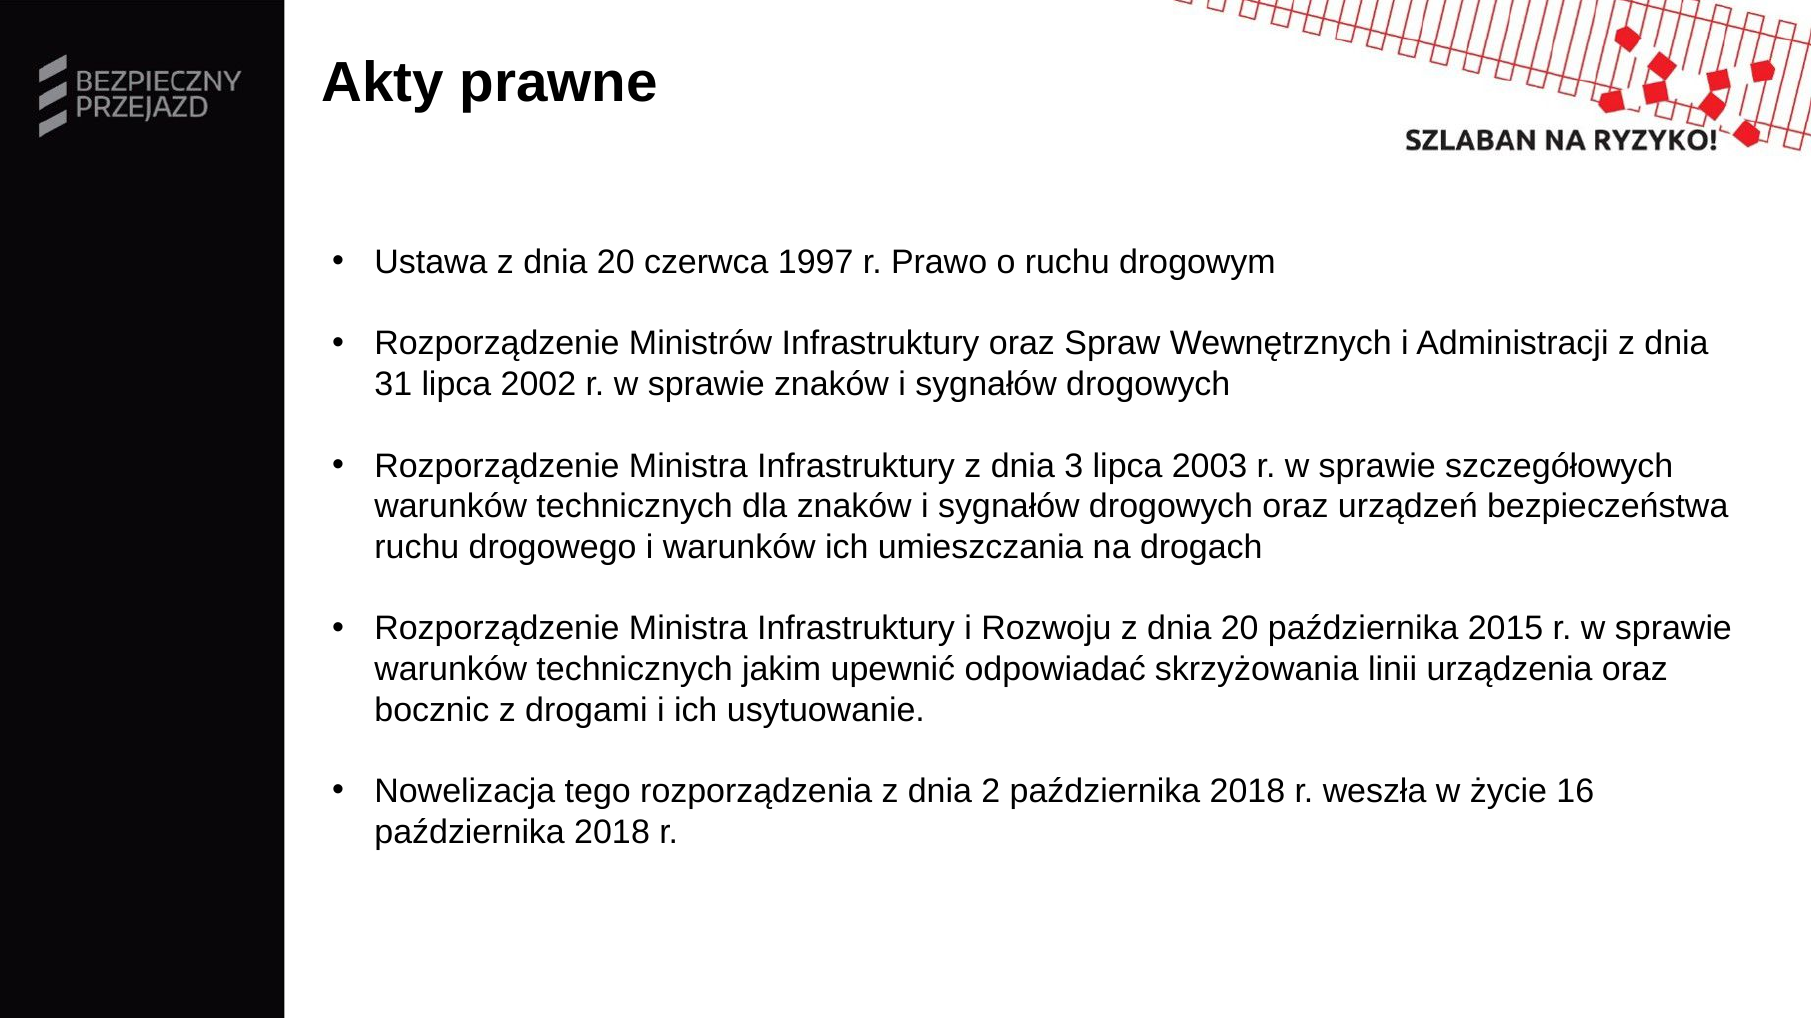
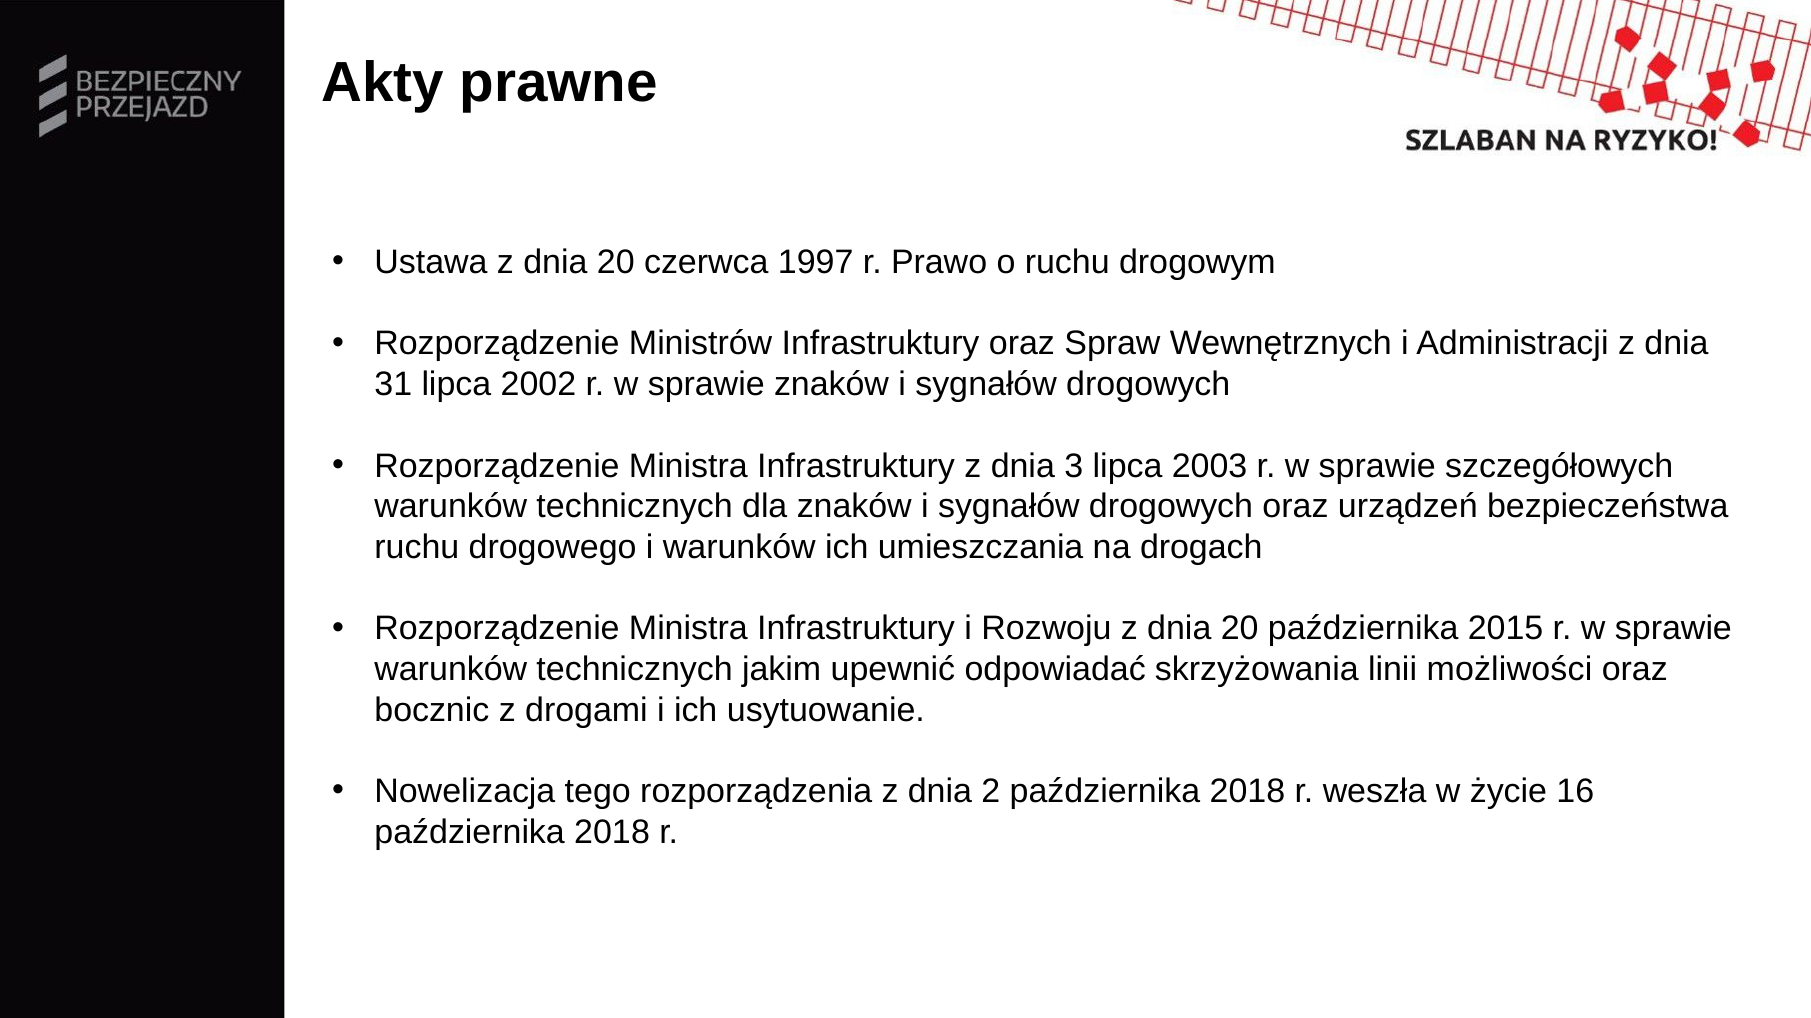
urządzenia: urządzenia -> możliwości
